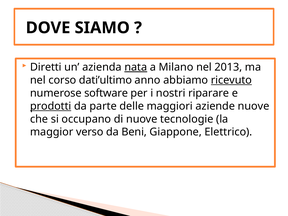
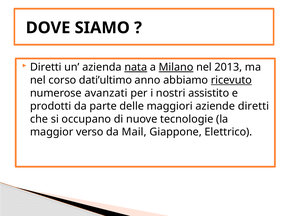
Milano underline: none -> present
software: software -> avanzati
riparare: riparare -> assistito
prodotti underline: present -> none
aziende nuove: nuove -> diretti
Beni: Beni -> Mail
